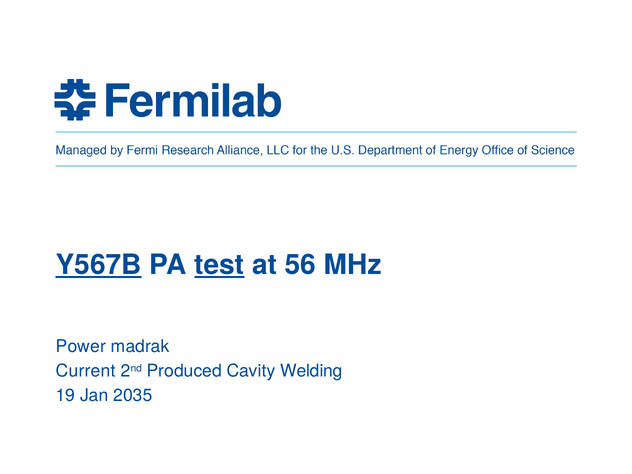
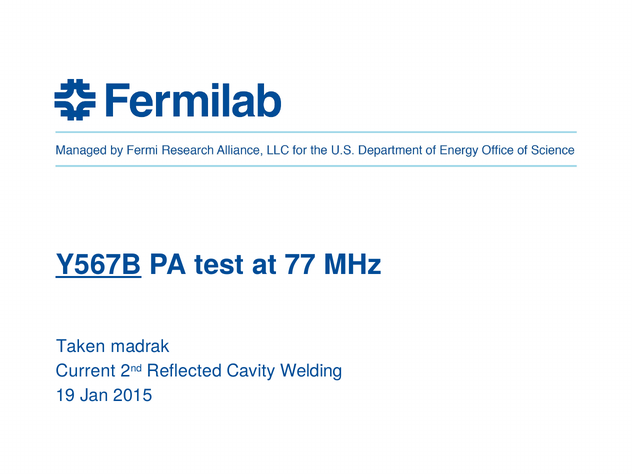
test underline: present -> none
56: 56 -> 77
Power: Power -> Taken
Produced: Produced -> Reflected
2035: 2035 -> 2015
